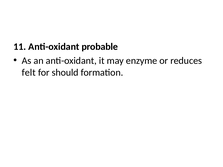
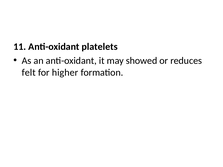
probable: probable -> platelets
enzyme: enzyme -> showed
should: should -> higher
